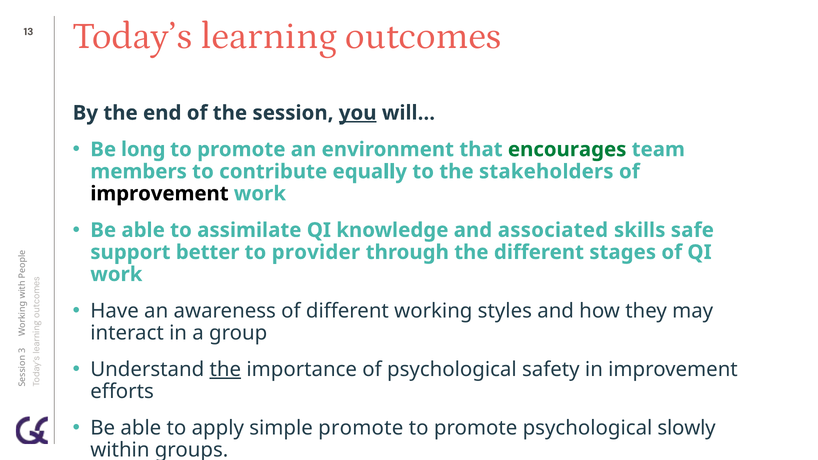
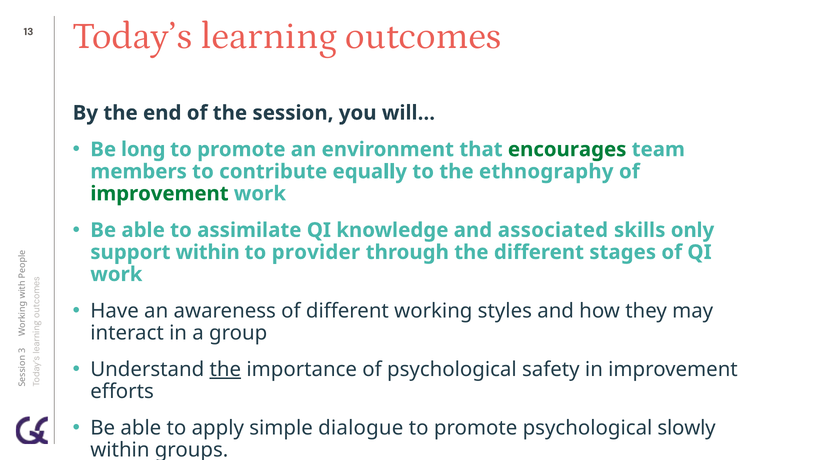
you underline: present -> none
stakeholders: stakeholders -> ethnography
improvement at (159, 194) colour: black -> green
safe: safe -> only
support better: better -> within
simple promote: promote -> dialogue
